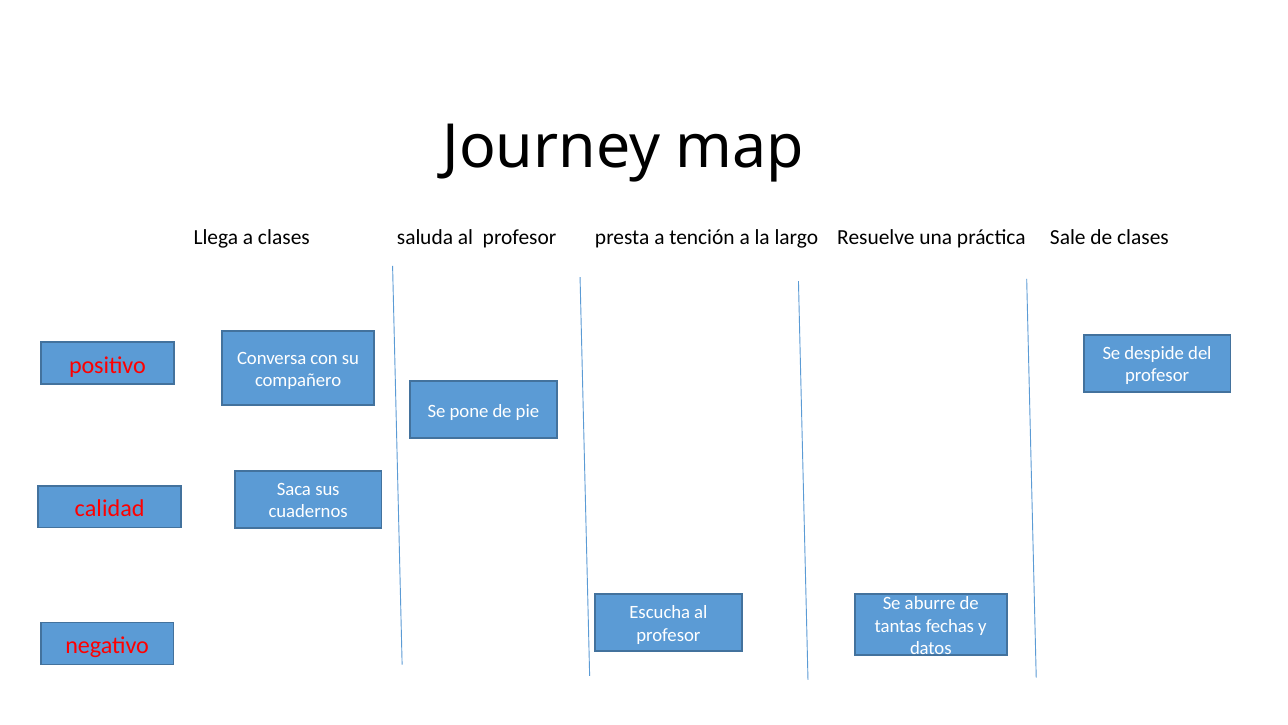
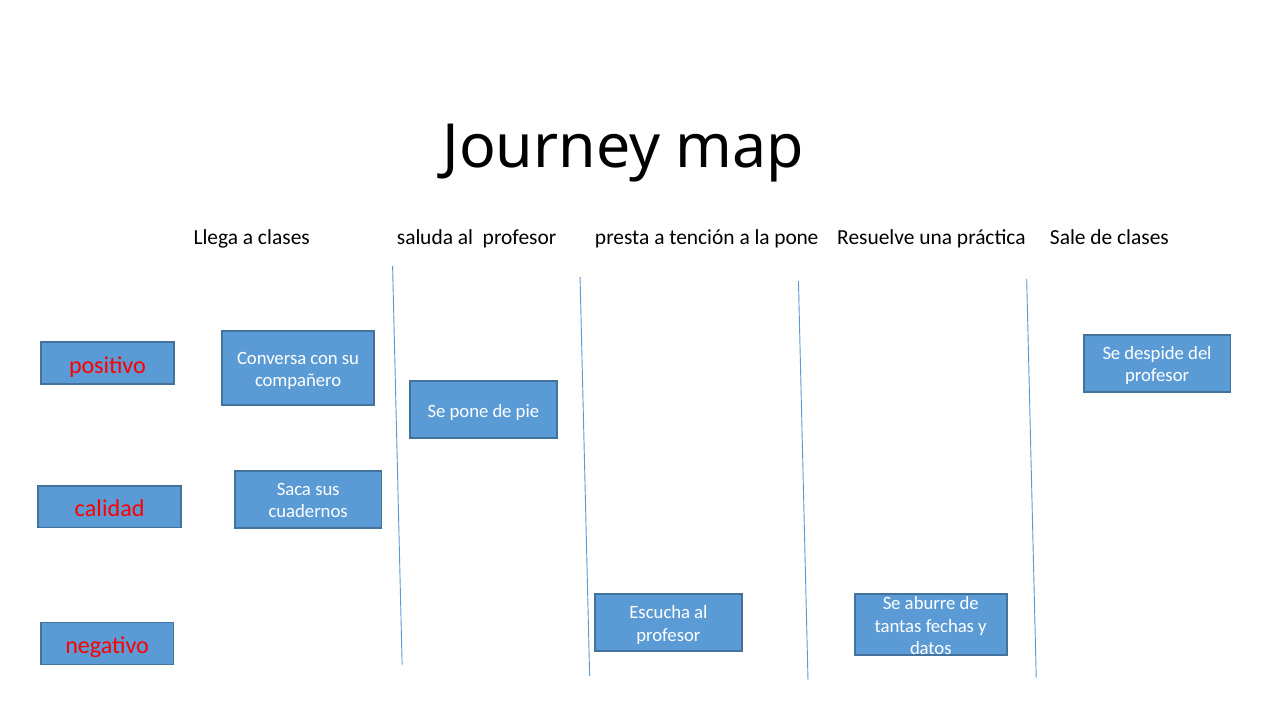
la largo: largo -> pone
